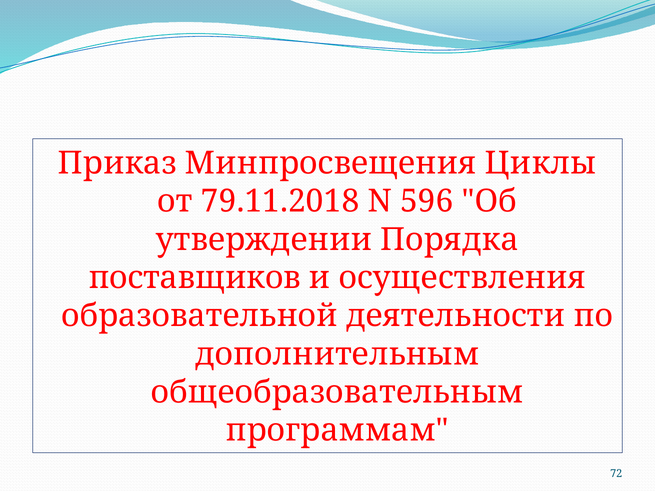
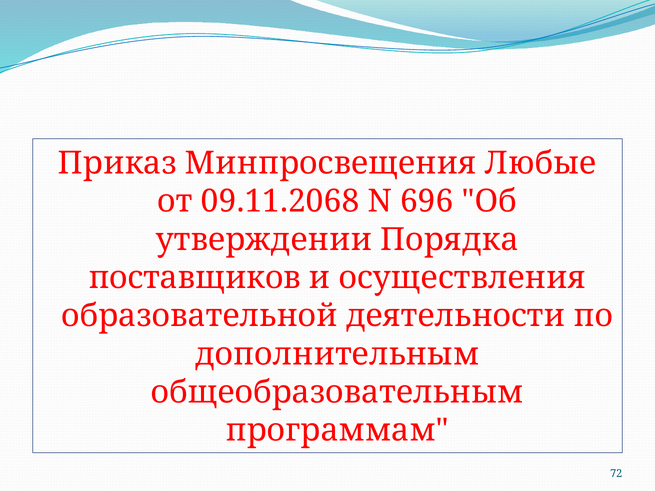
Циклы: Циклы -> Любые
79.11.2018: 79.11.2018 -> 09.11.2068
596: 596 -> 696
